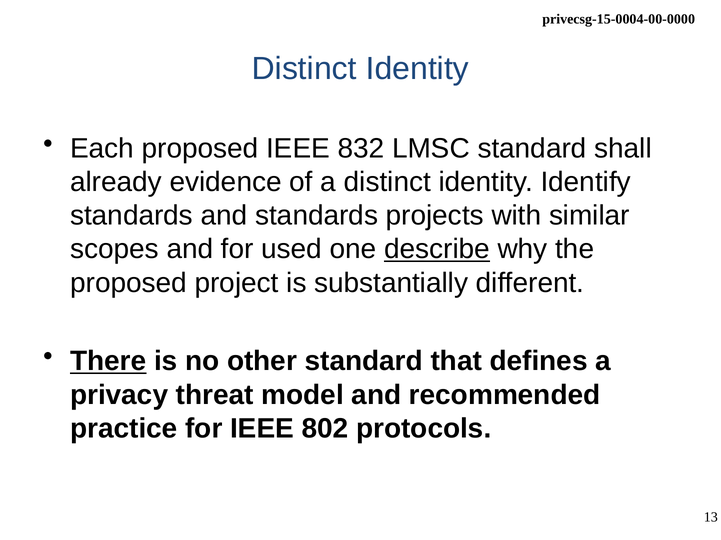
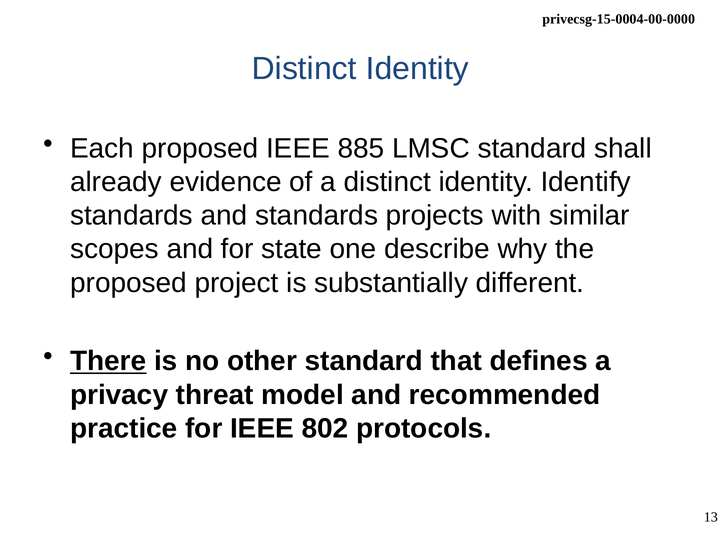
832: 832 -> 885
used: used -> state
describe underline: present -> none
